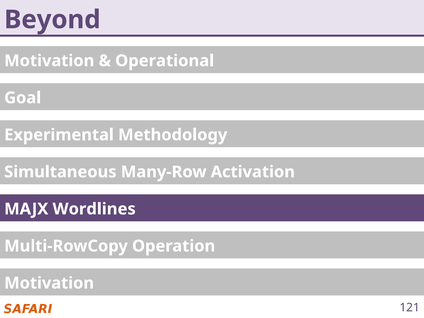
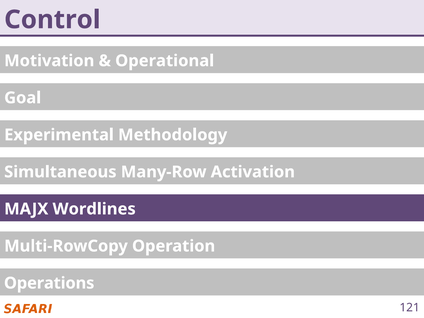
Beyond: Beyond -> Control
Motivation at (49, 283): Motivation -> Operations
